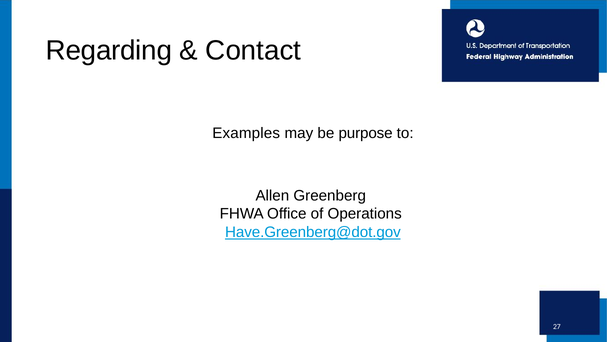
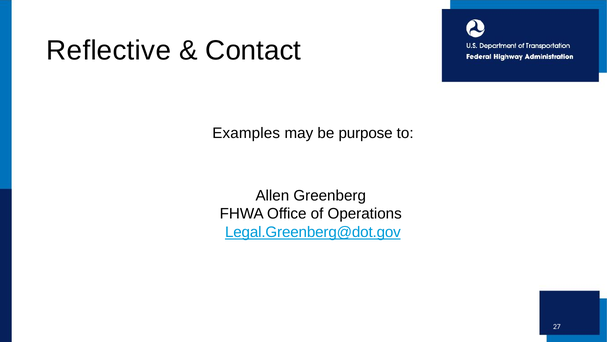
Regarding: Regarding -> Reflective
Have.Greenberg@dot.gov: Have.Greenberg@dot.gov -> Legal.Greenberg@dot.gov
